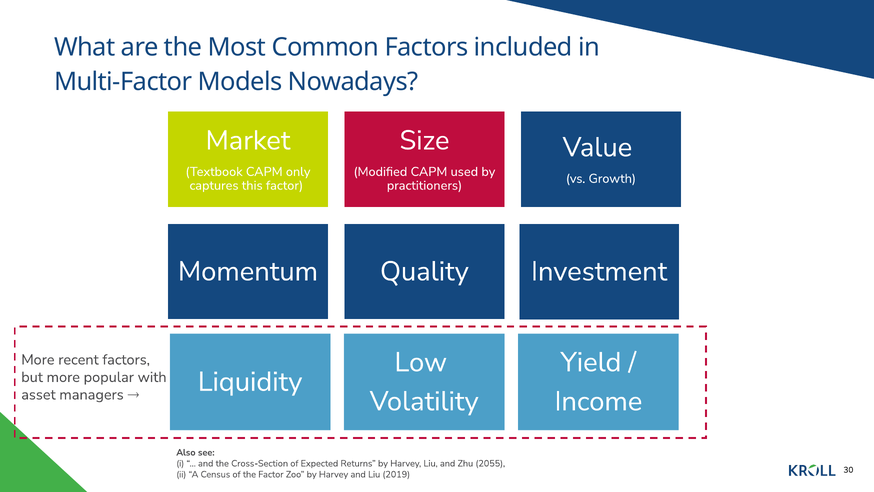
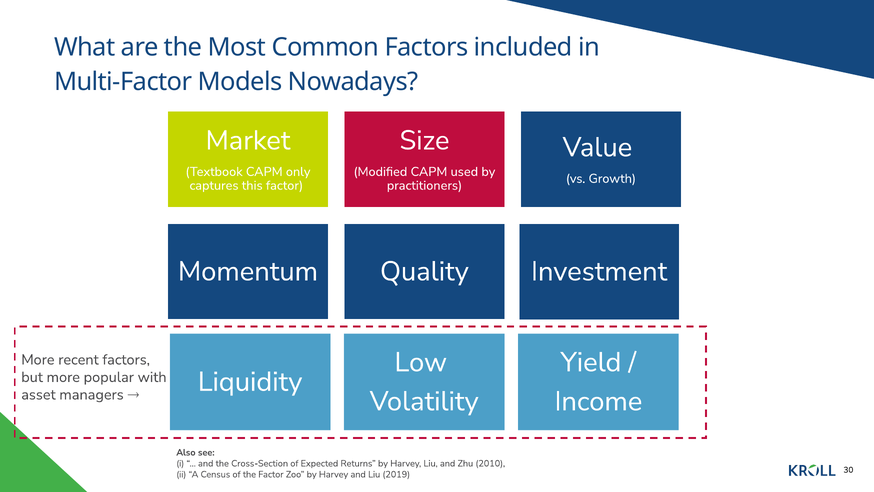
2055: 2055 -> 2010
